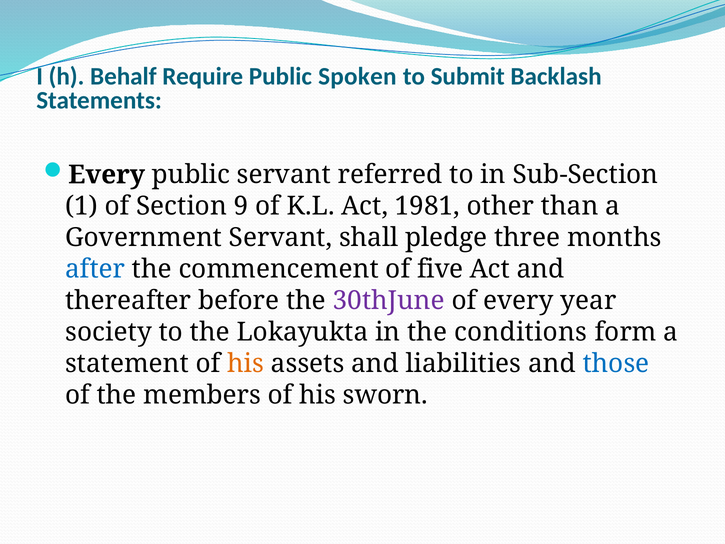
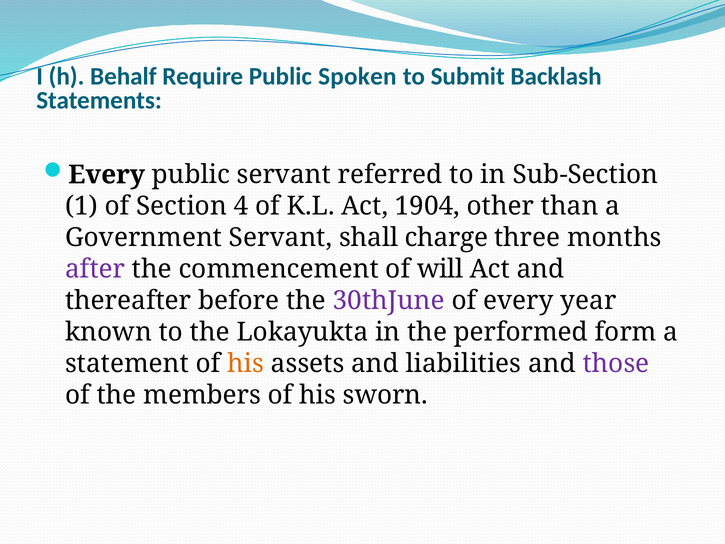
9: 9 -> 4
1981: 1981 -> 1904
pledge: pledge -> charge
after colour: blue -> purple
five: five -> will
society: society -> known
conditions: conditions -> performed
those colour: blue -> purple
